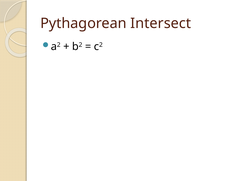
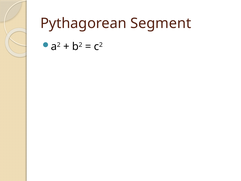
Intersect: Intersect -> Segment
